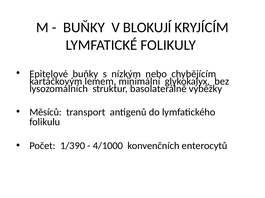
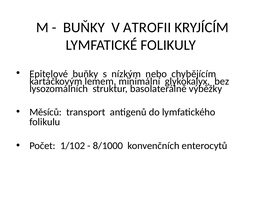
BLOKUJÍ: BLOKUJÍ -> ATROFII
1/390: 1/390 -> 1/102
4/1000: 4/1000 -> 8/1000
